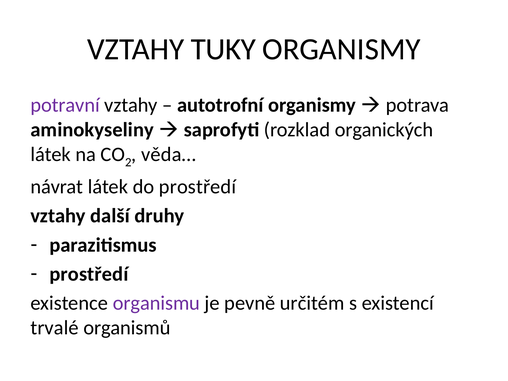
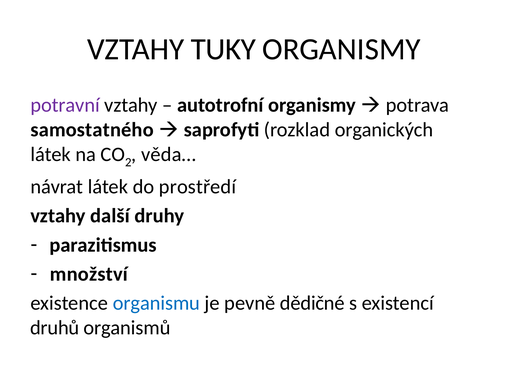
aminokyseliny: aminokyseliny -> samostatného
prostředí at (89, 274): prostředí -> množství
organismu colour: purple -> blue
určitém: určitém -> dědičné
trvalé: trvalé -> druhů
